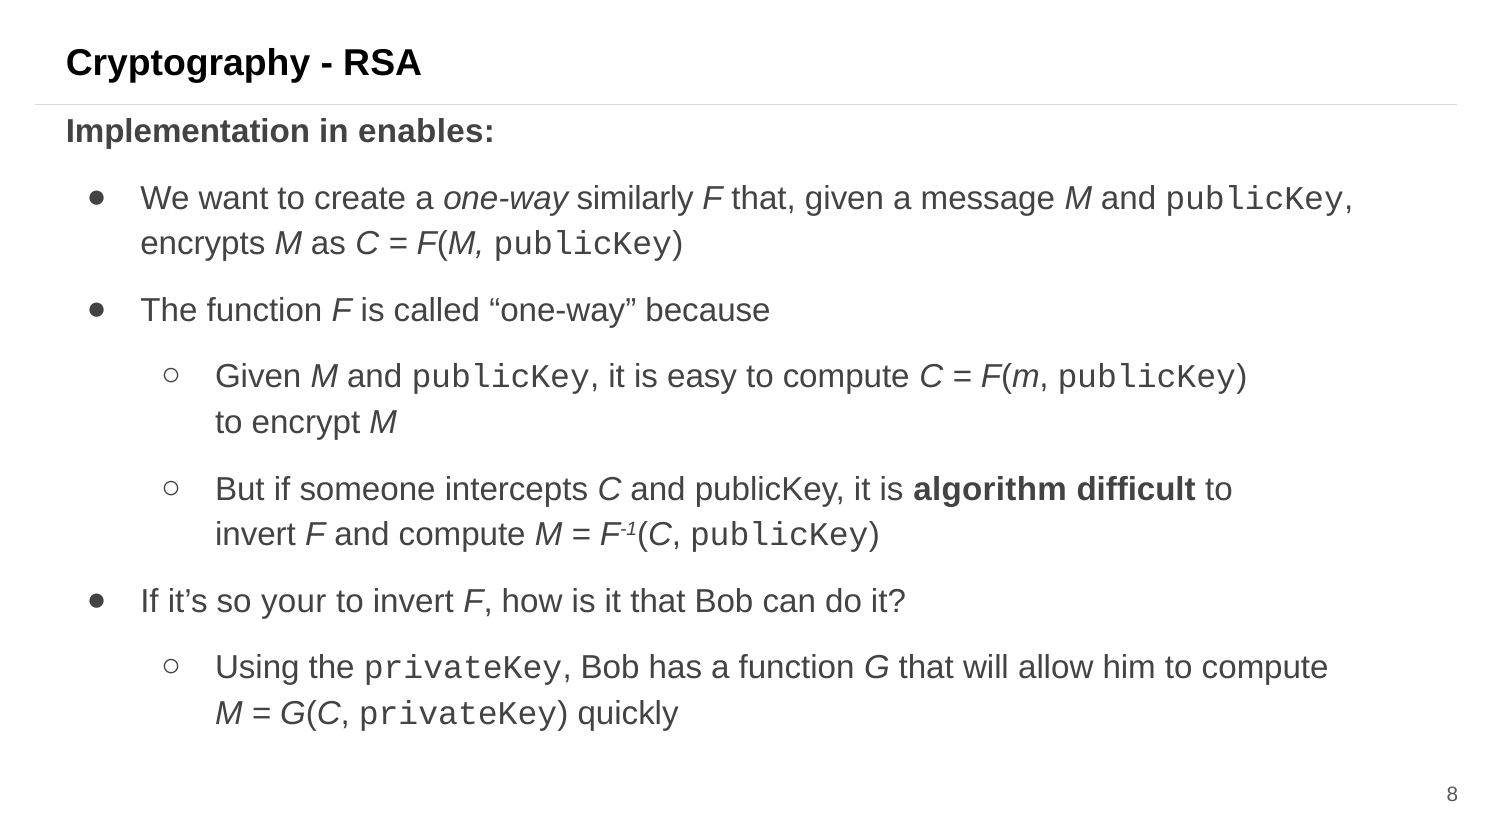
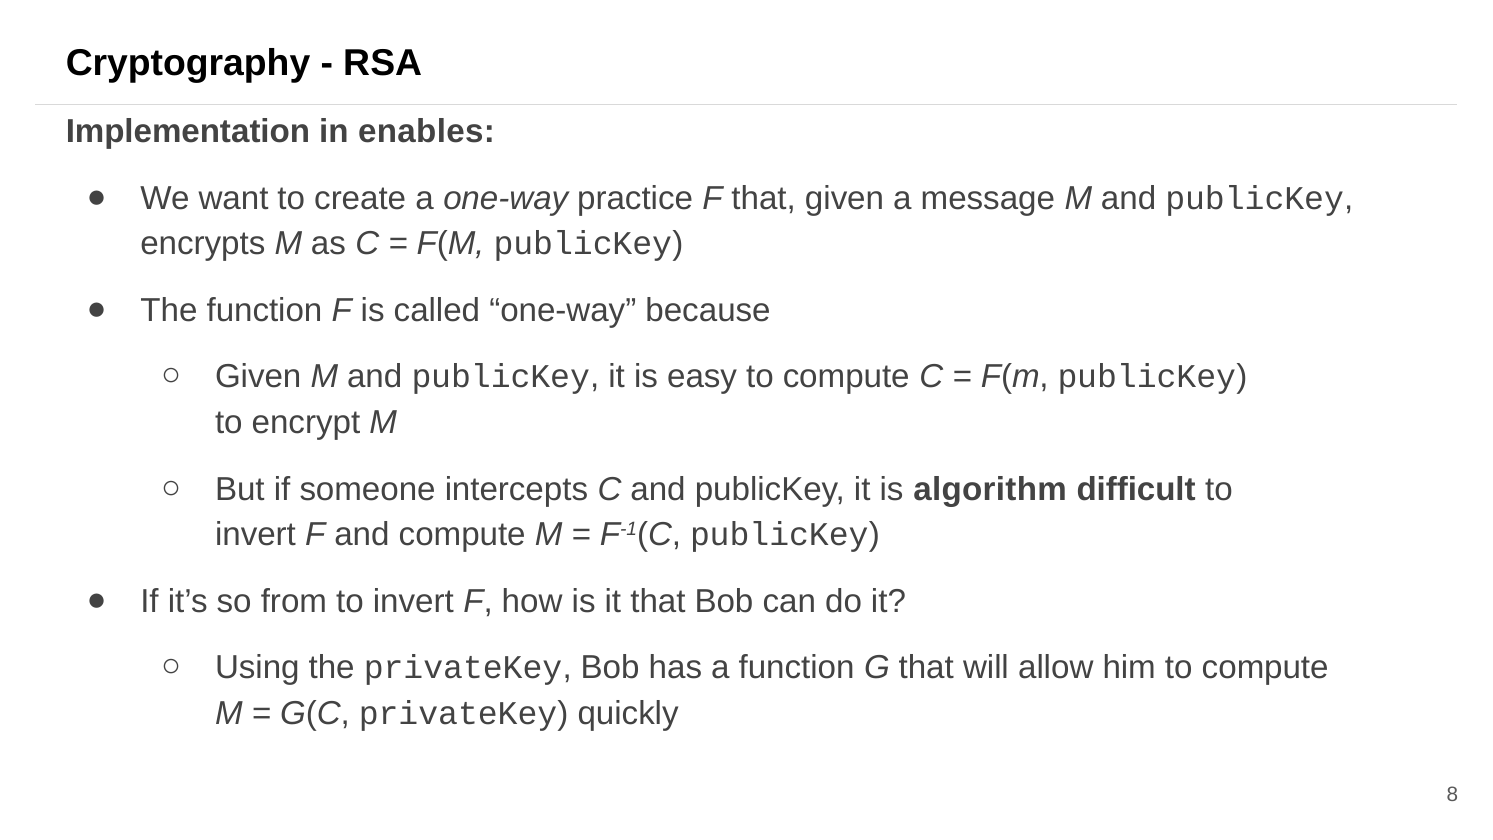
similarly: similarly -> practice
your: your -> from
